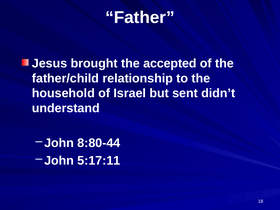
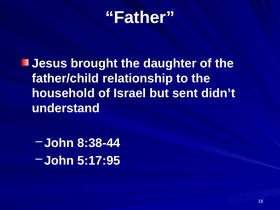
accepted: accepted -> daughter
8:80-44: 8:80-44 -> 8:38-44
5:17:11: 5:17:11 -> 5:17:95
